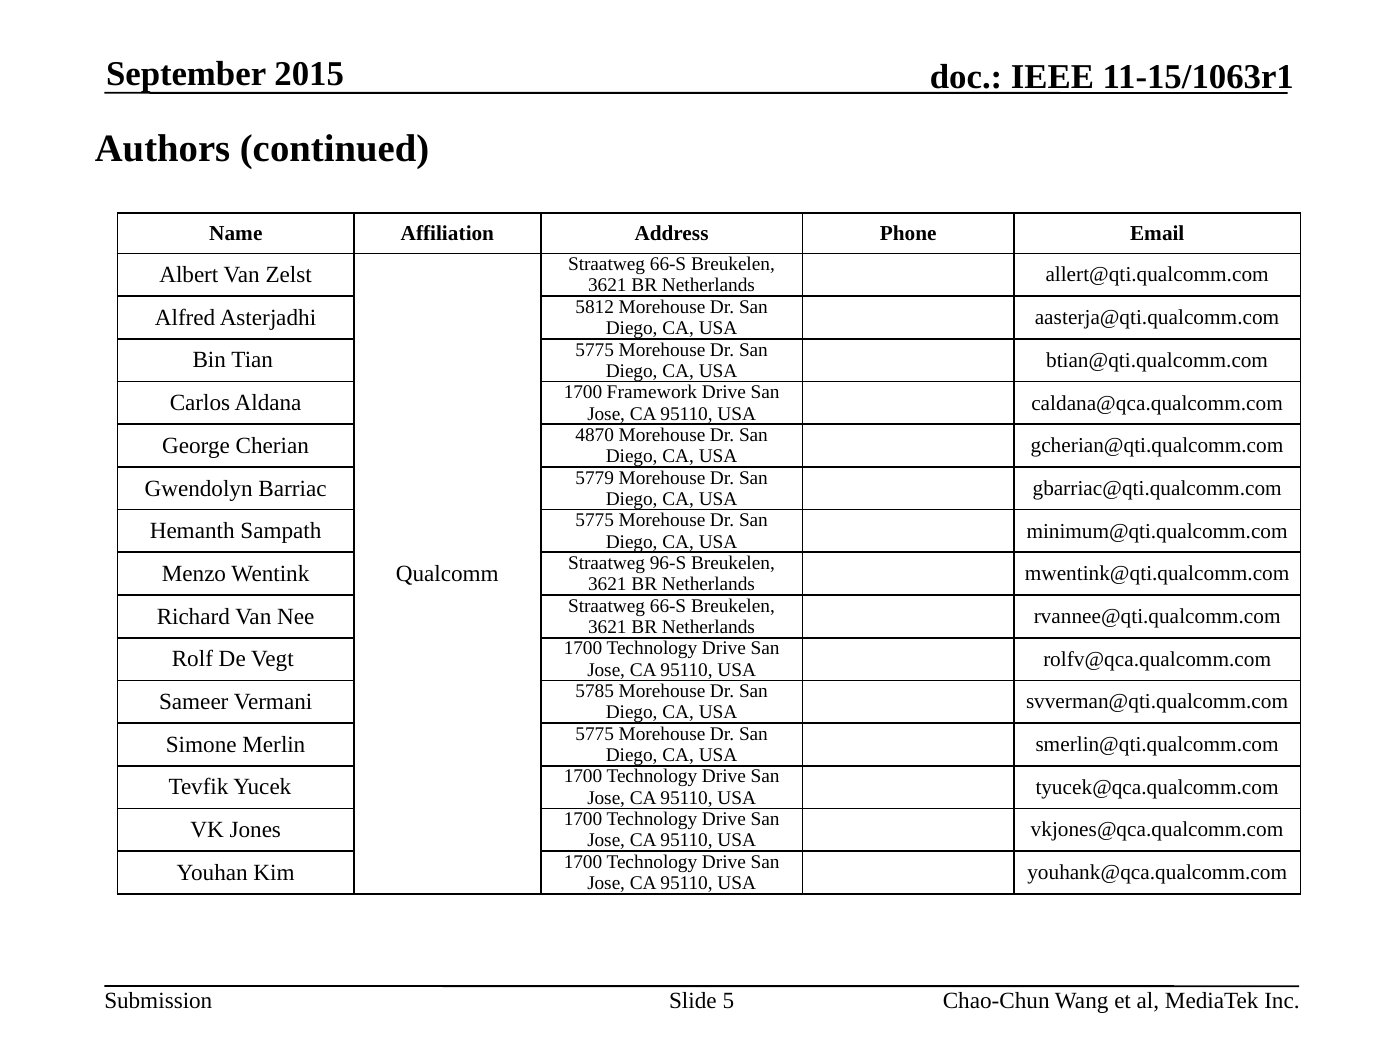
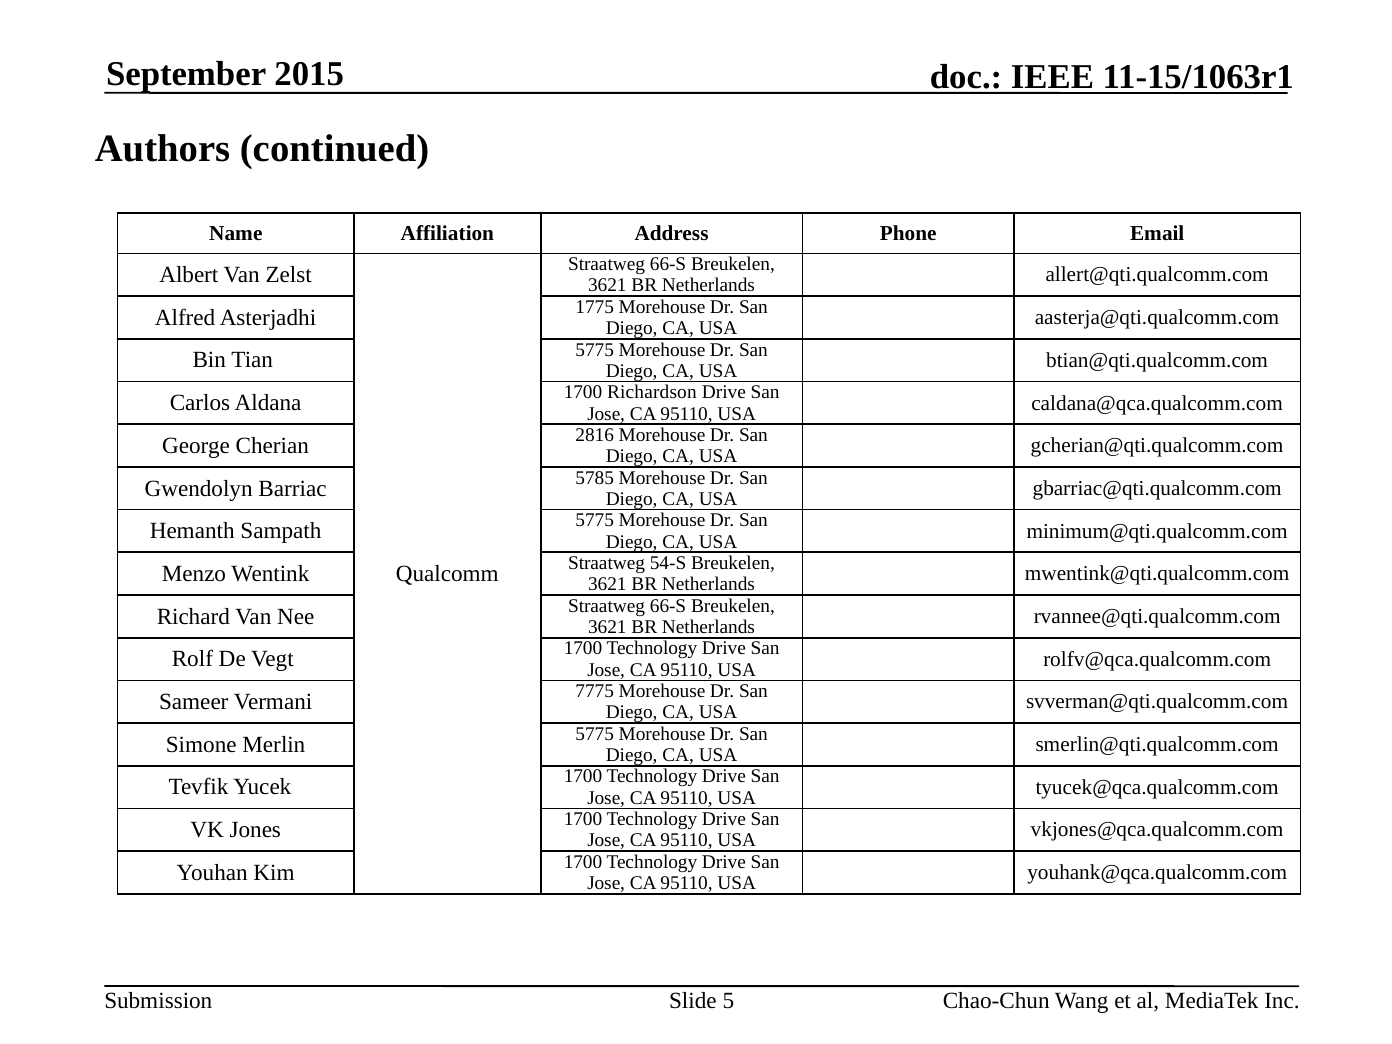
5812: 5812 -> 1775
Framework: Framework -> Richardson
4870: 4870 -> 2816
5779: 5779 -> 5785
96-S: 96-S -> 54-S
5785: 5785 -> 7775
